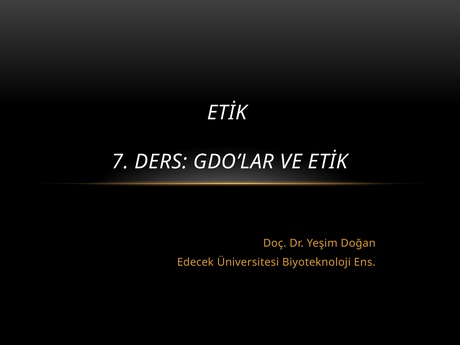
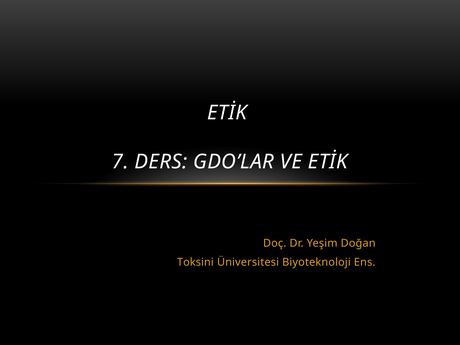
Edecek: Edecek -> Toksini
